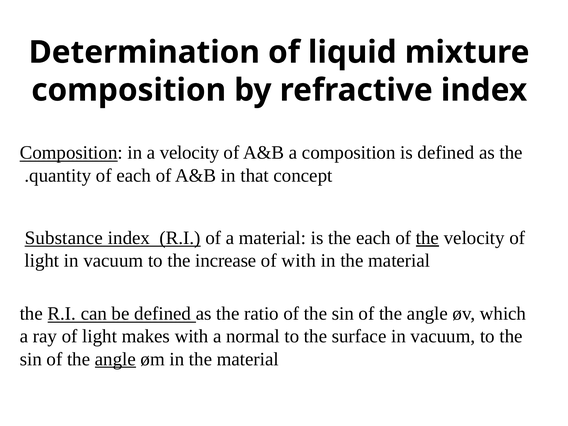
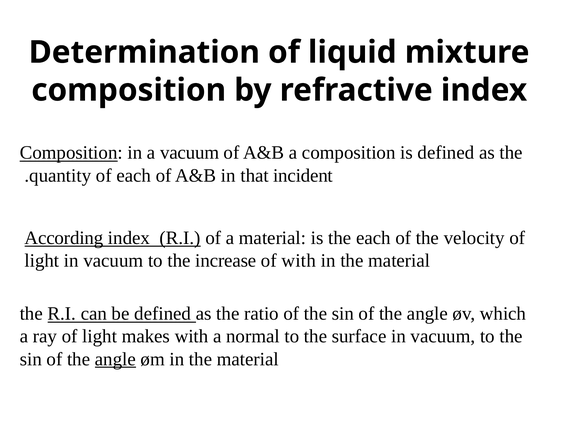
a velocity: velocity -> vacuum
concept: concept -> incident
Substance: Substance -> According
the at (427, 238) underline: present -> none
